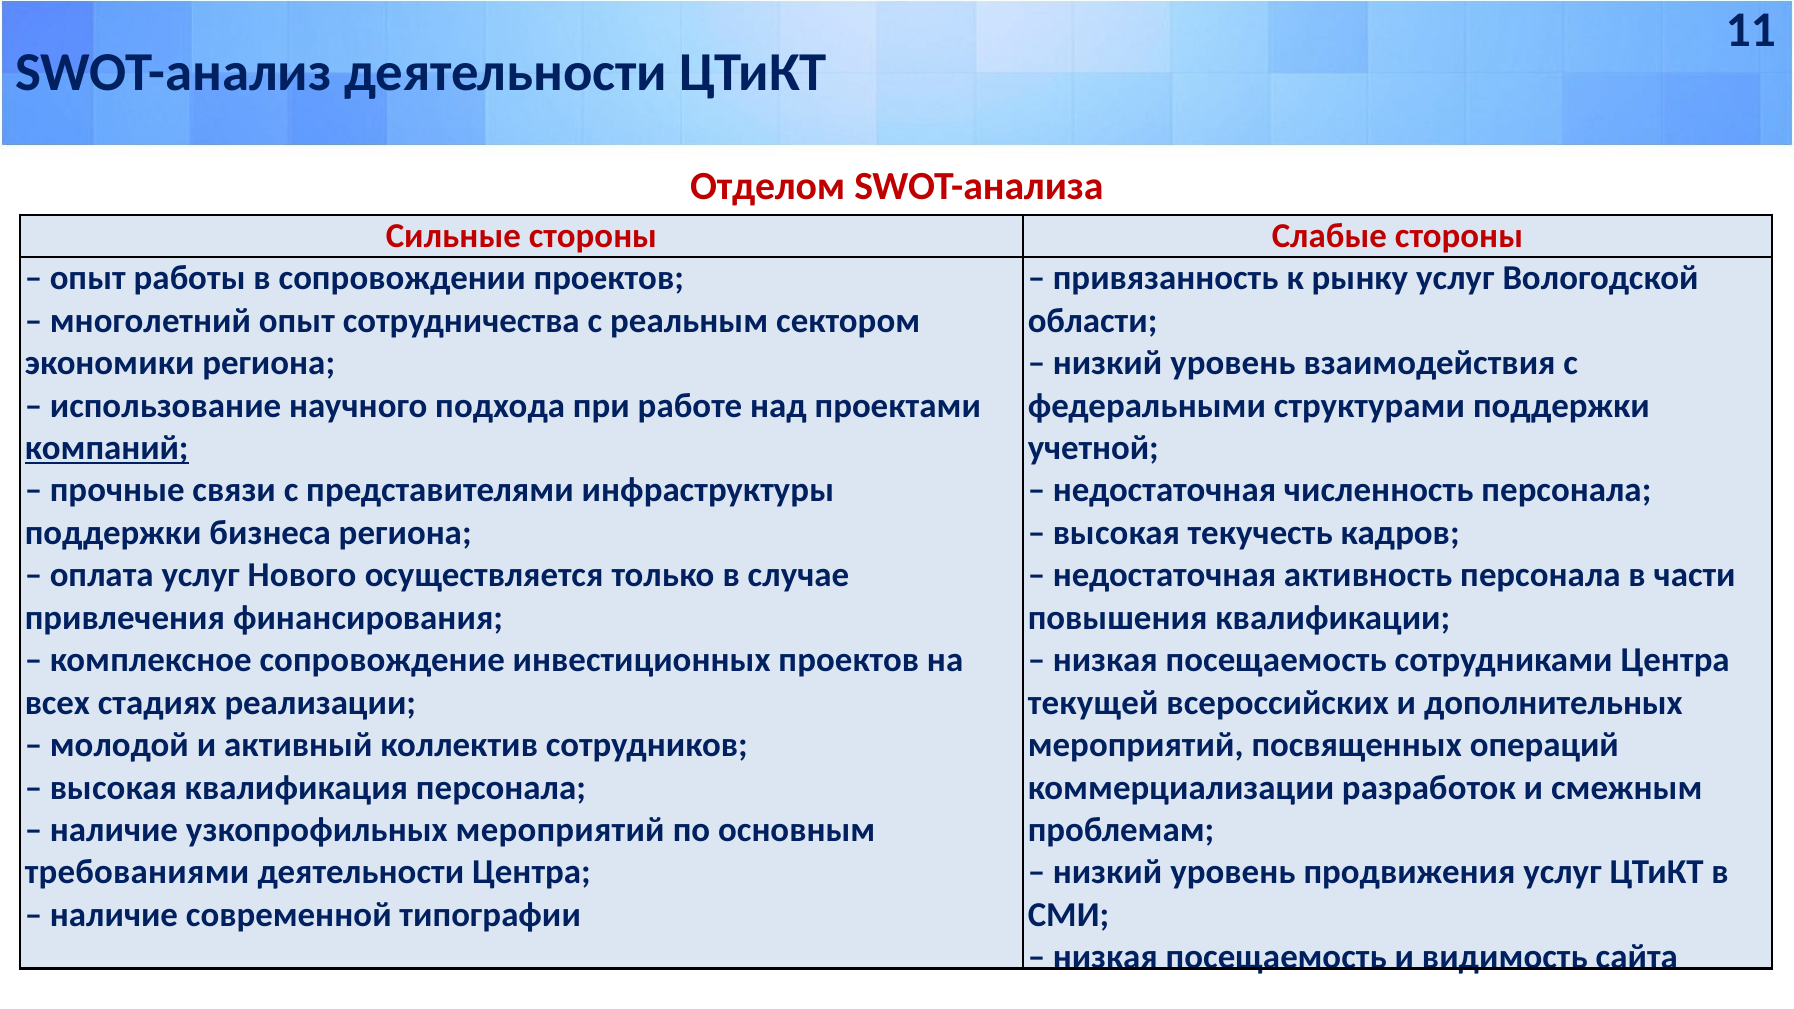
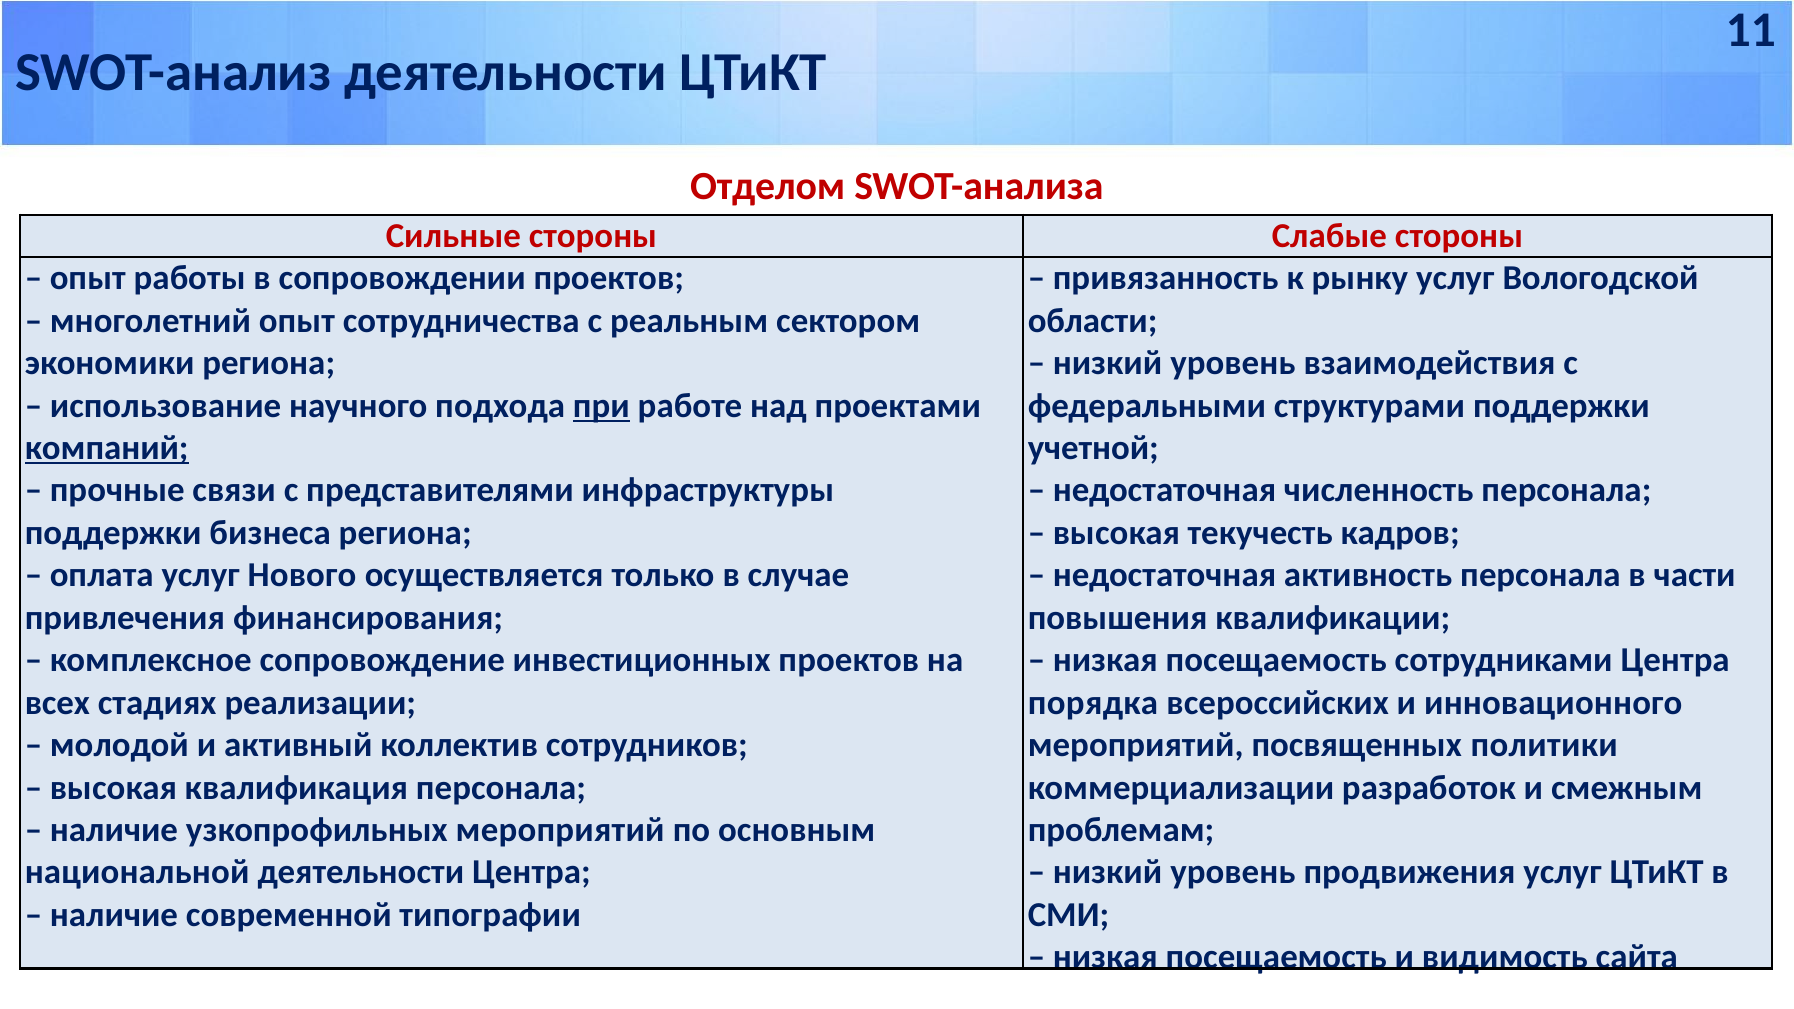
при underline: none -> present
текущей: текущей -> порядка
дополнительных: дополнительных -> инновационного
операций: операций -> политики
требованиями: требованиями -> национальной
